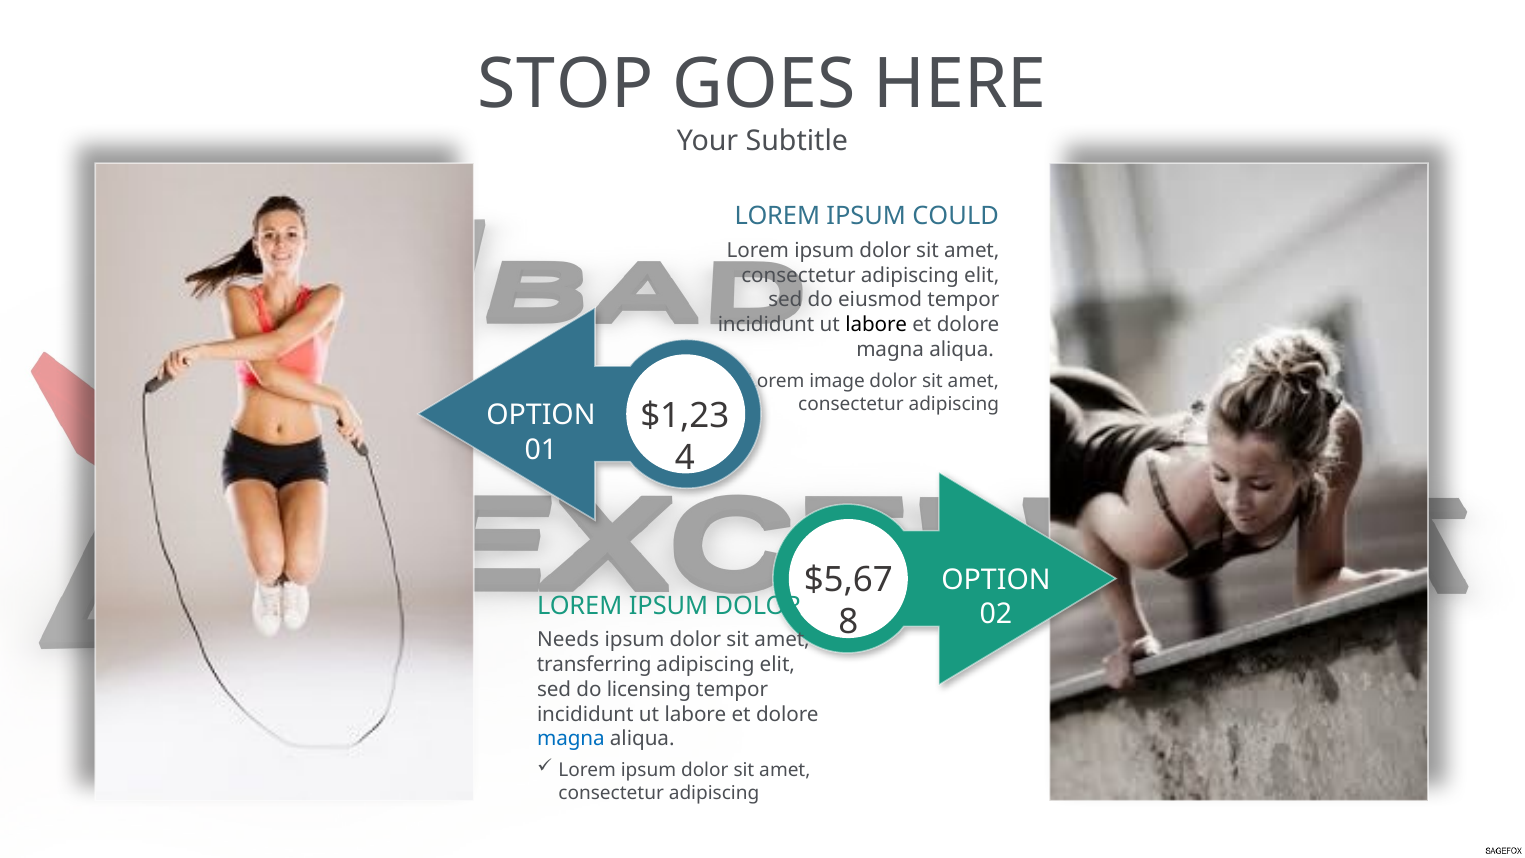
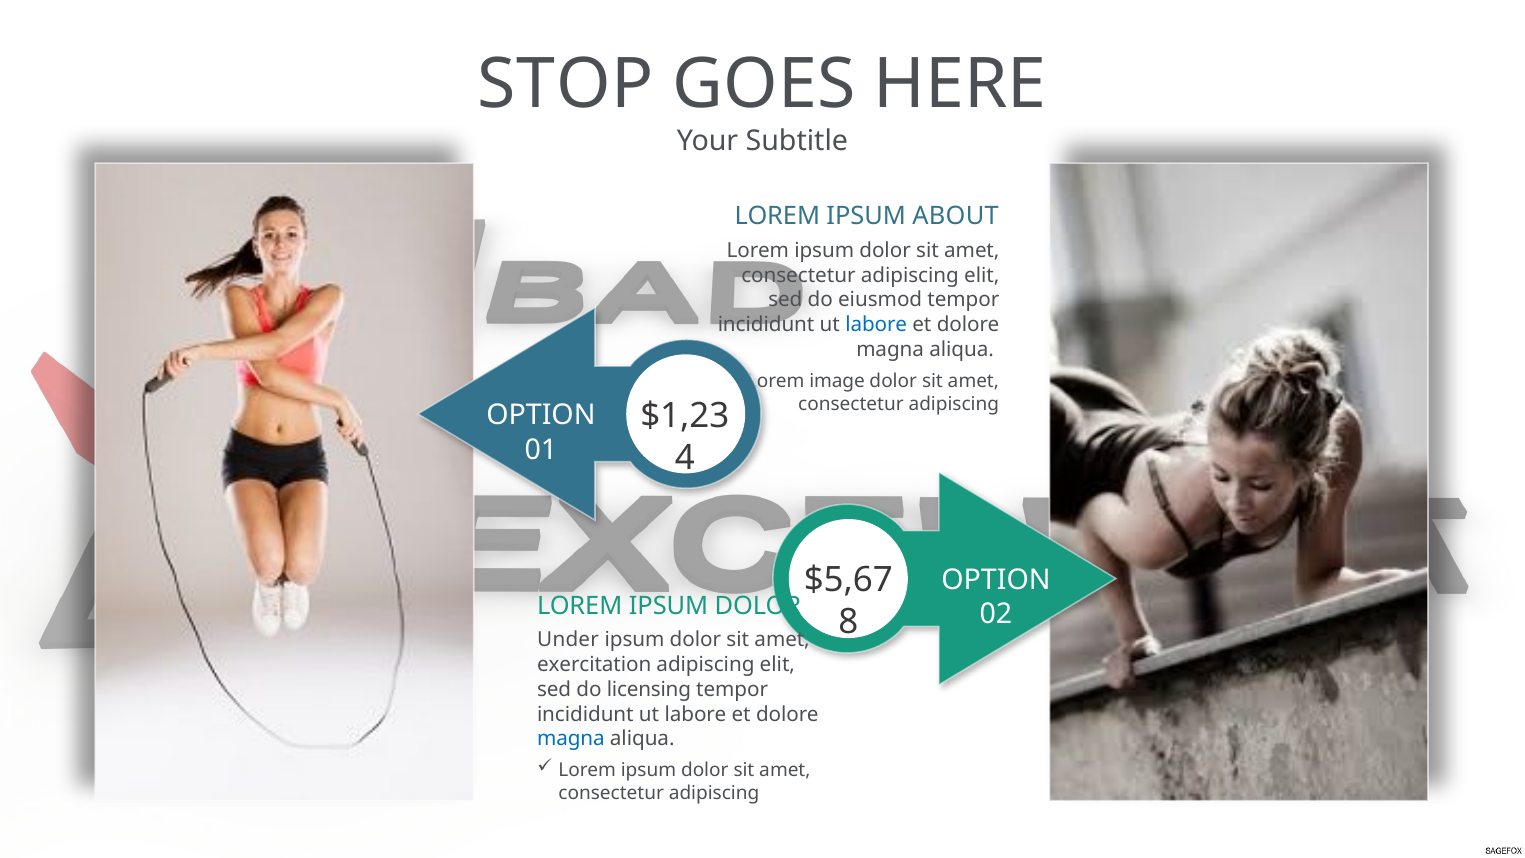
COULD: COULD -> ABOUT
labore at (876, 325) colour: black -> blue
Needs: Needs -> Under
transferring: transferring -> exercitation
